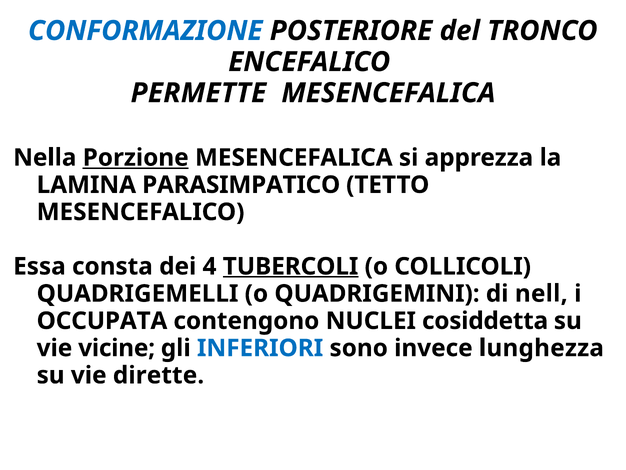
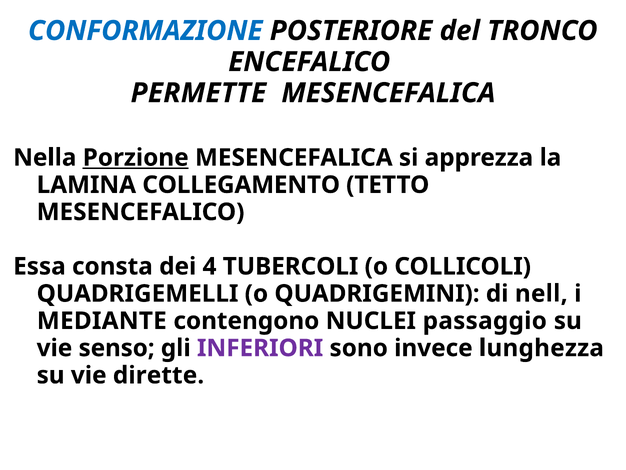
PARASIMPATICO: PARASIMPATICO -> COLLEGAMENTO
TUBERCOLI underline: present -> none
OCCUPATA: OCCUPATA -> MEDIANTE
cosiddetta: cosiddetta -> passaggio
vicine: vicine -> senso
INFERIORI colour: blue -> purple
